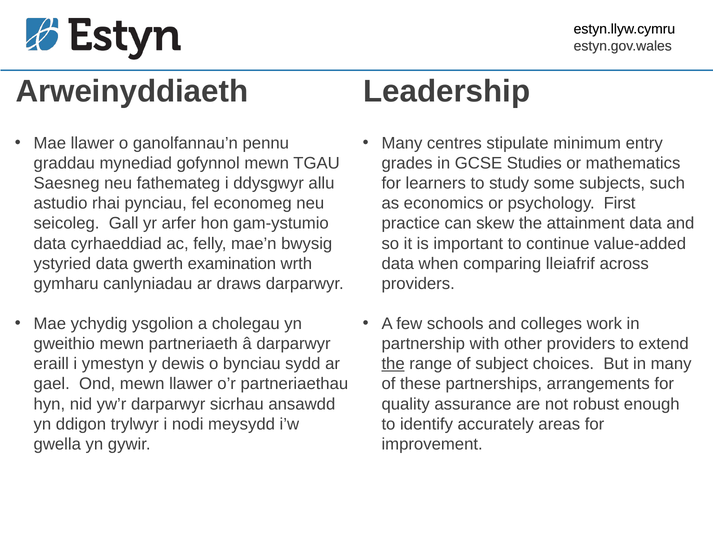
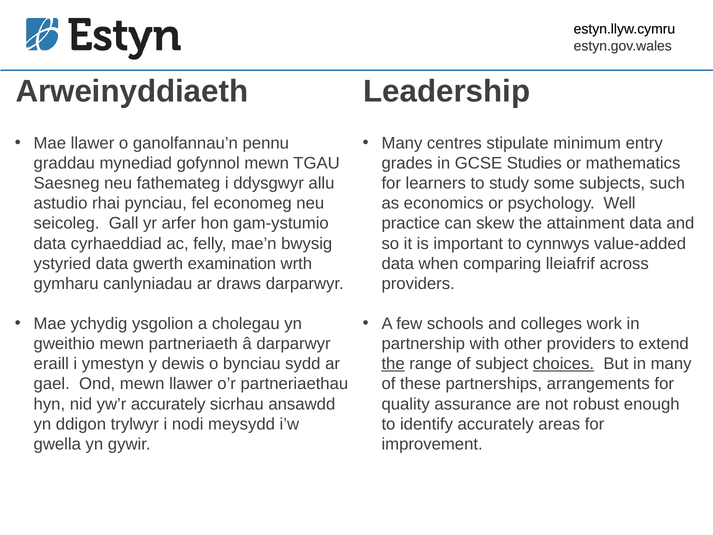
First: First -> Well
continue: continue -> cynnwys
choices underline: none -> present
yw’r darparwyr: darparwyr -> accurately
